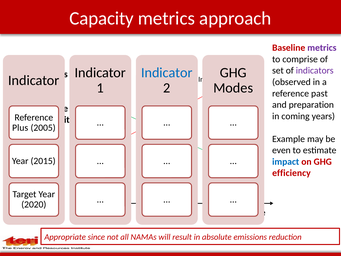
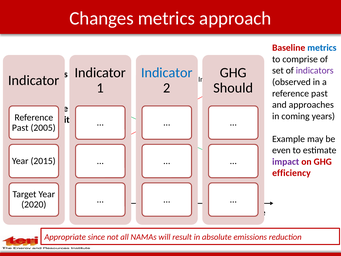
Capacity: Capacity -> Changes
metrics at (322, 48) colour: purple -> blue
Modes: Modes -> Should
preparation: preparation -> approaches
Plus at (20, 128): Plus -> Past
impact colour: blue -> purple
